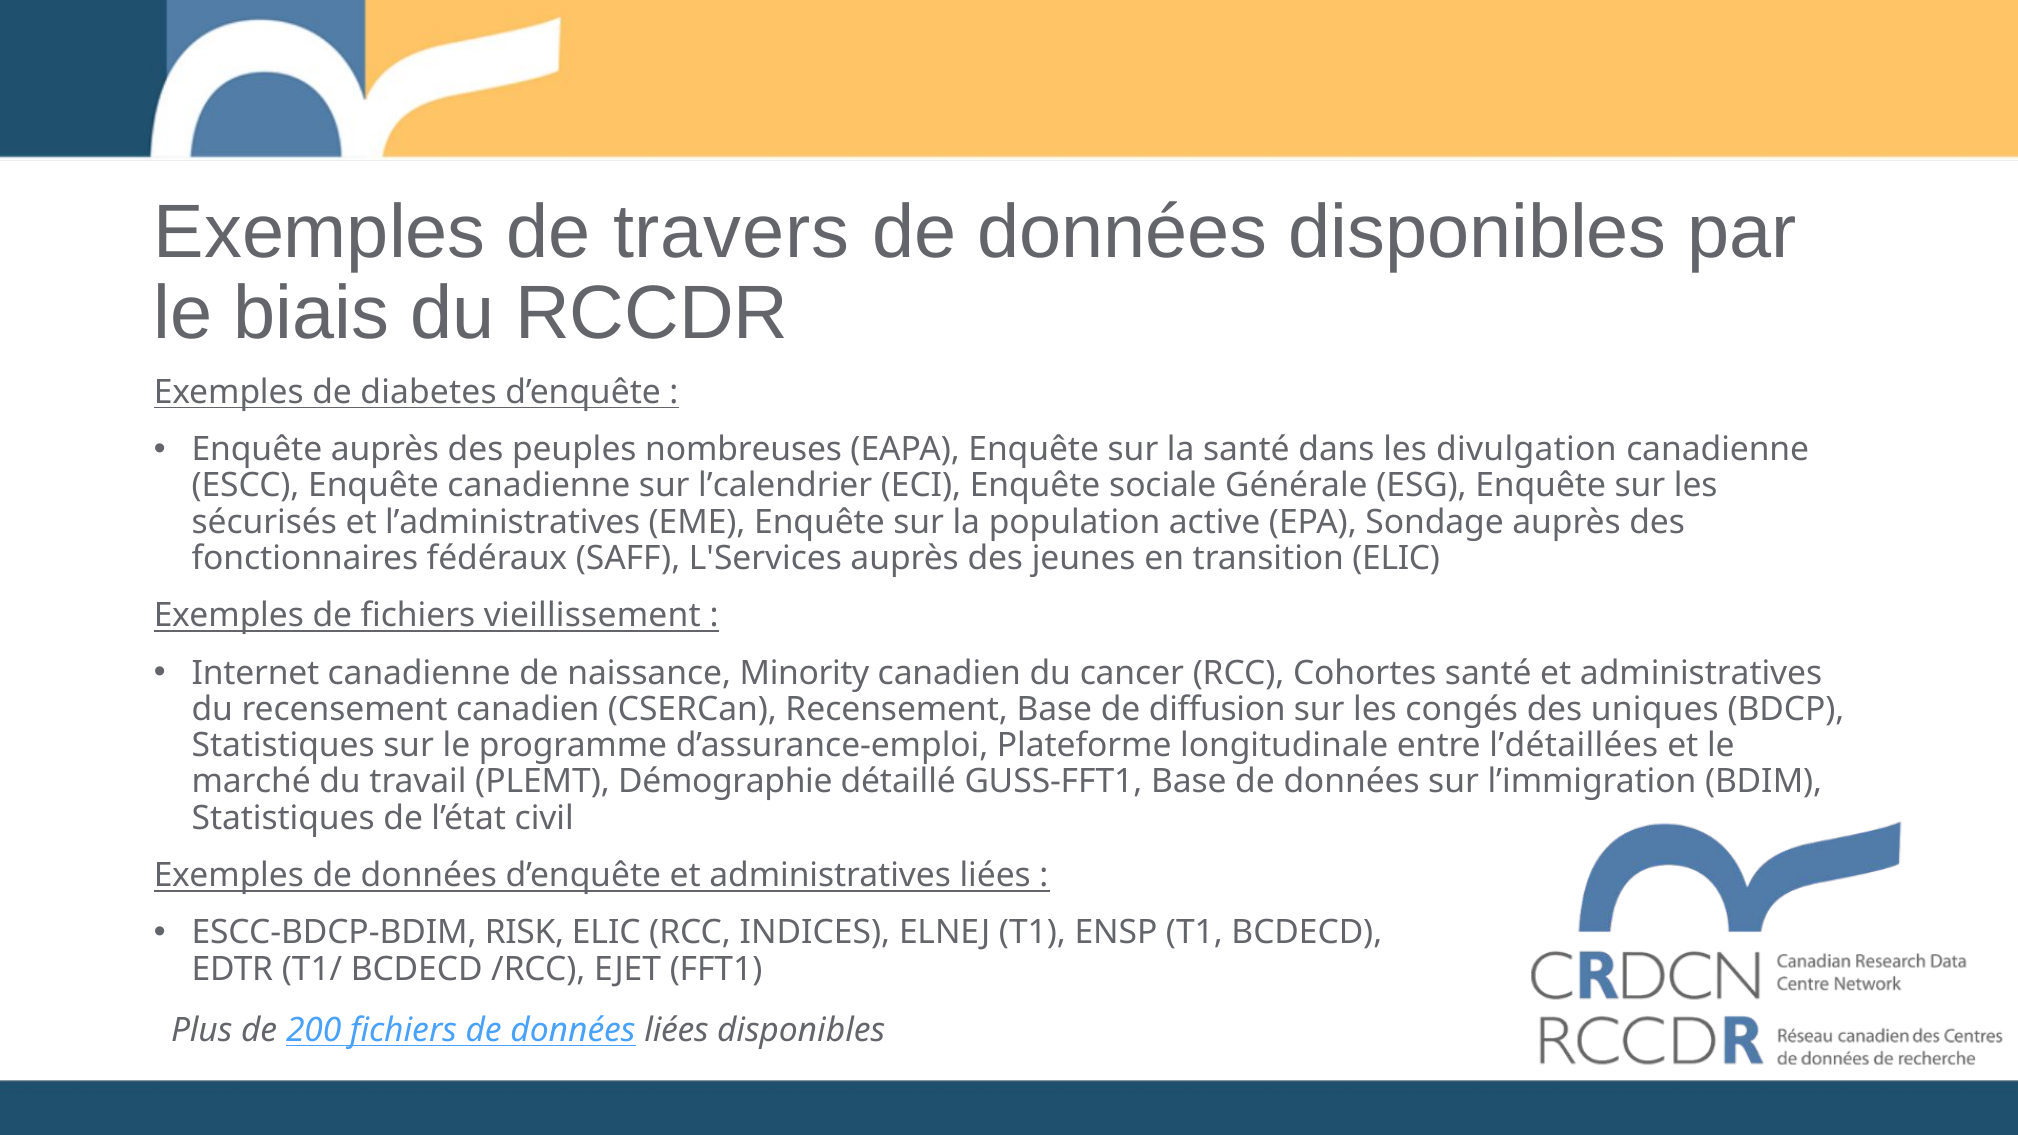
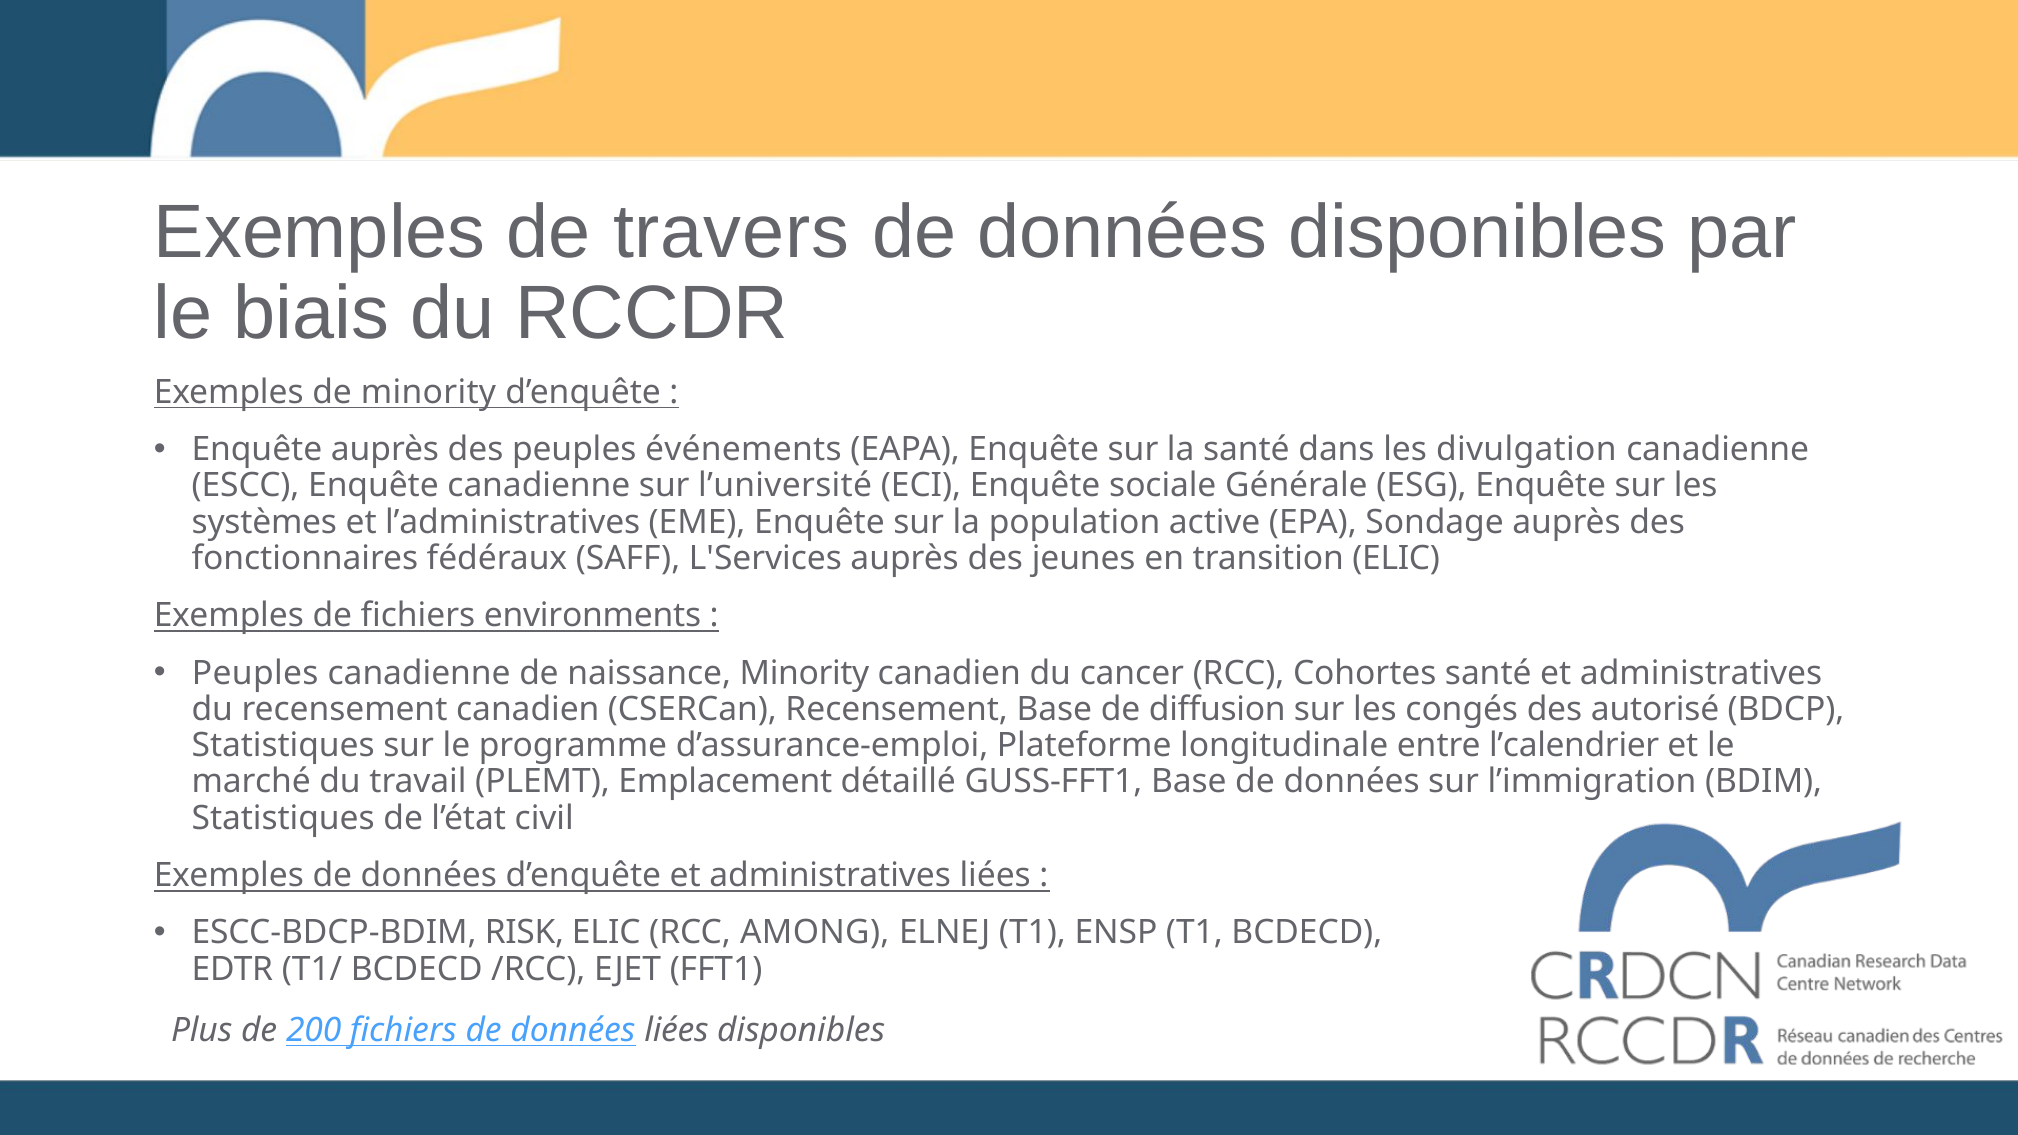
de diabetes: diabetes -> minority
nombreuses: nombreuses -> événements
l’calendrier: l’calendrier -> l’université
sécurisés: sécurisés -> systèmes
vieillissement: vieillissement -> environments
Internet at (255, 673): Internet -> Peuples
uniques: uniques -> autorisé
l’détaillées: l’détaillées -> l’calendrier
Démographie: Démographie -> Emplacement
INDICES: INDICES -> AMONG
